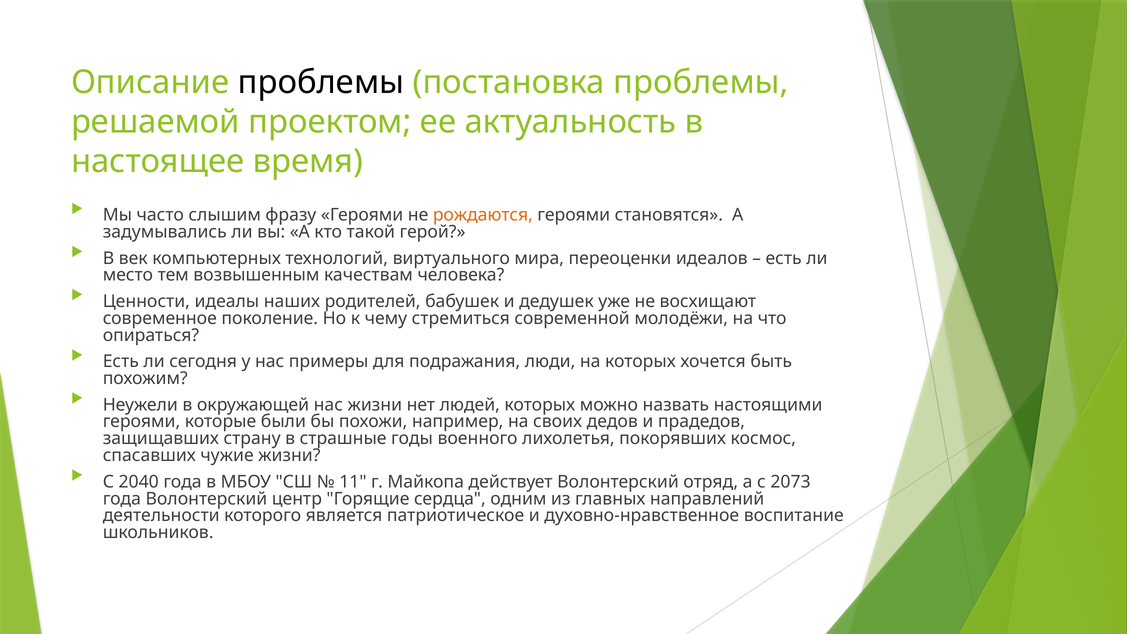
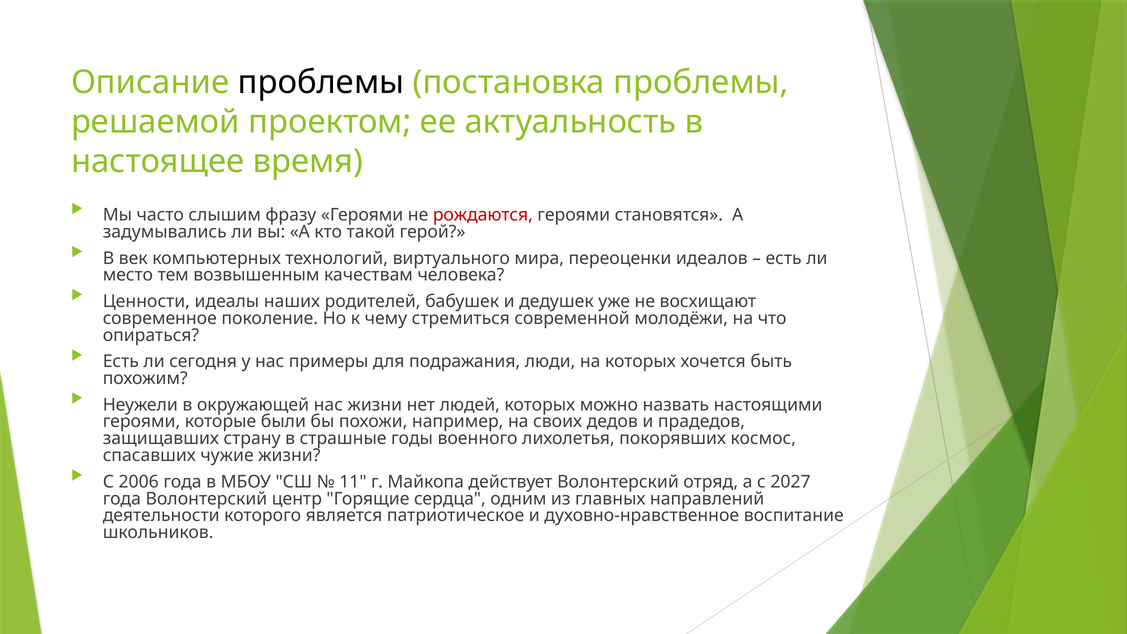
рождаются colour: orange -> red
2040: 2040 -> 2006
2073: 2073 -> 2027
